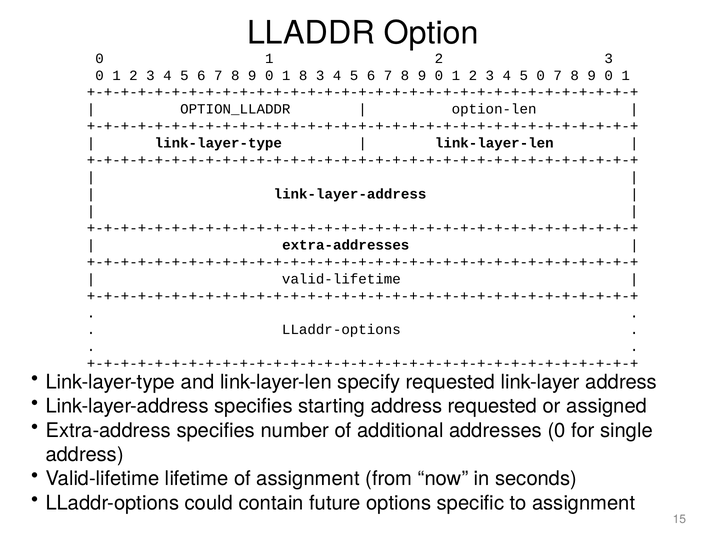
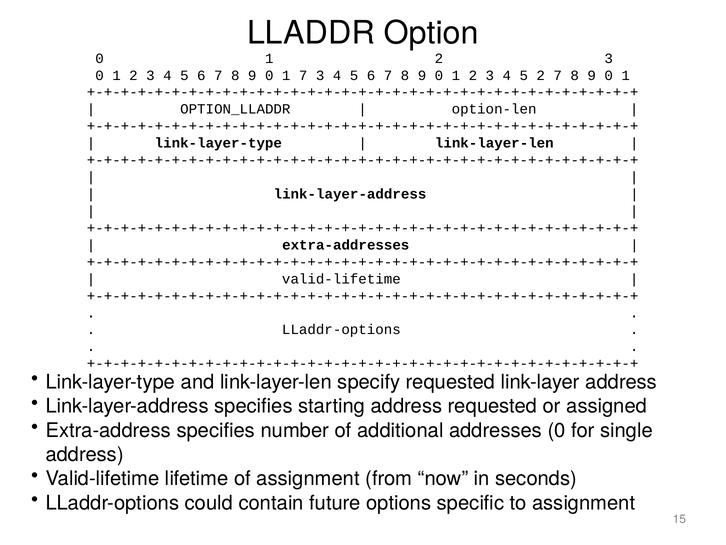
1 8: 8 -> 7
5 0: 0 -> 2
